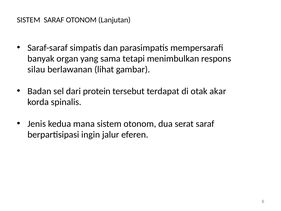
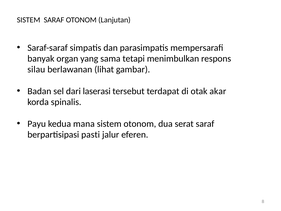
protein: protein -> laserasi
Jenis: Jenis -> Payu
ingin: ingin -> pasti
